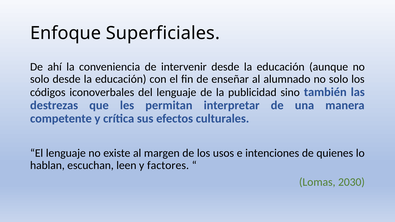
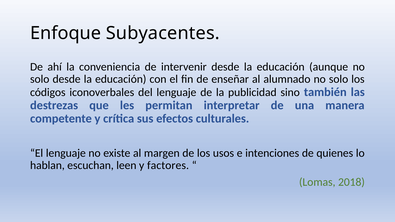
Superficiales: Superficiales -> Subyacentes
2030: 2030 -> 2018
